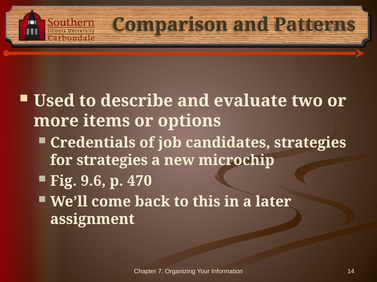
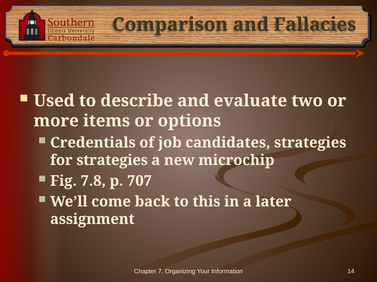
Patterns: Patterns -> Fallacies
9.6: 9.6 -> 7.8
470: 470 -> 707
